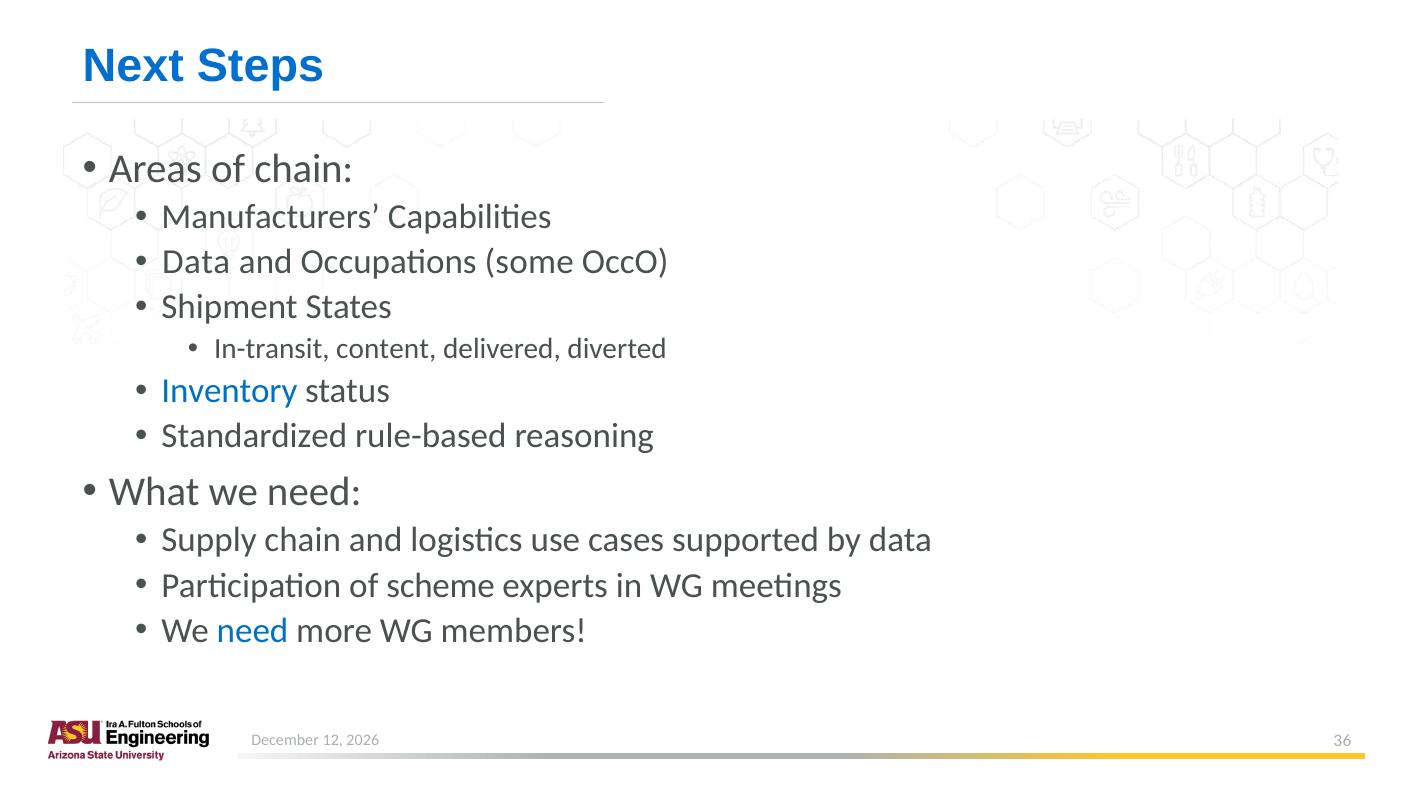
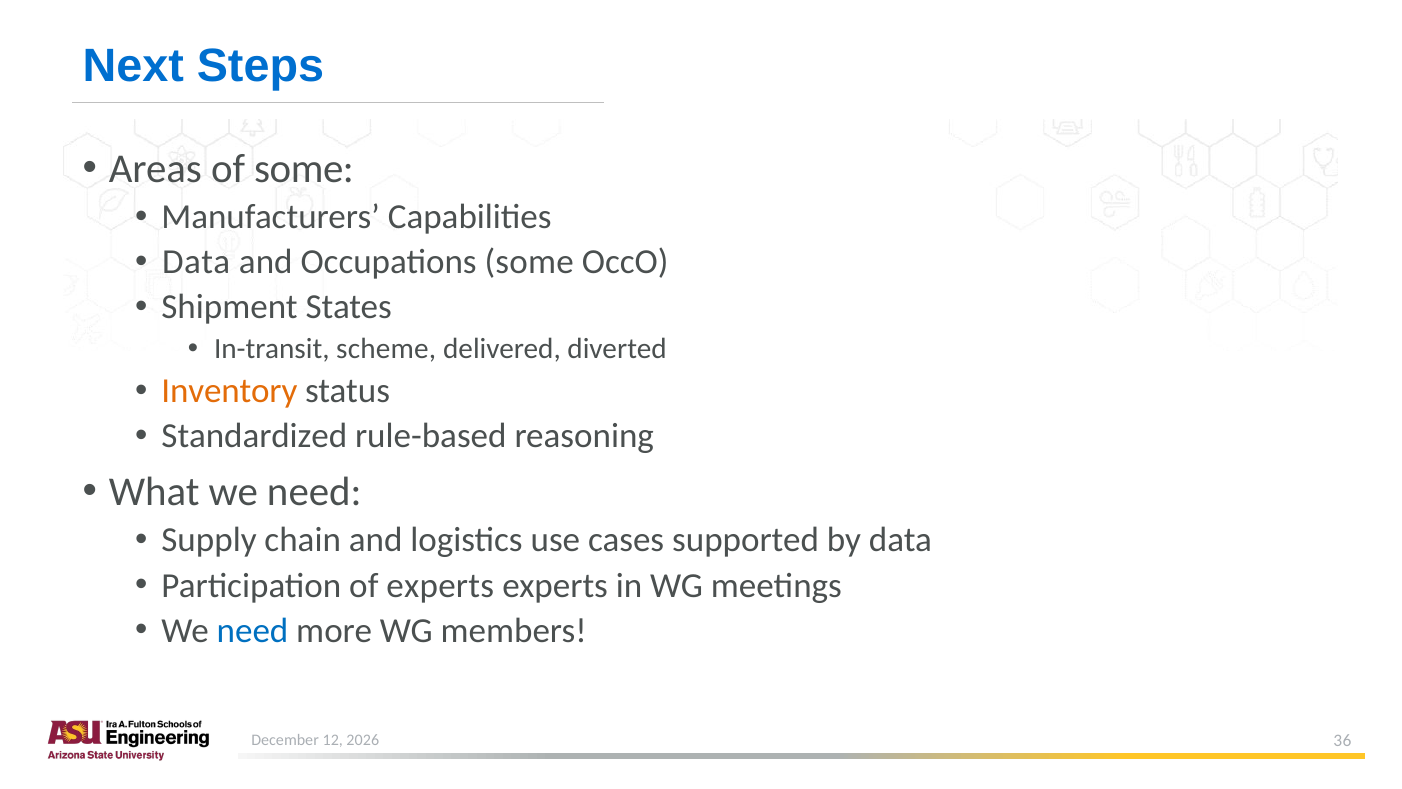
of chain: chain -> some
content: content -> scheme
Inventory colour: blue -> orange
of scheme: scheme -> experts
